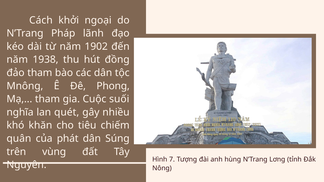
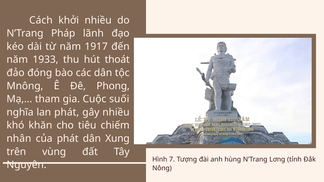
khởi ngoại: ngoại -> nhiều
1902: 1902 -> 1917
1938: 1938 -> 1933
đồng: đồng -> thoát
đảo tham: tham -> đóng
lan quét: quét -> phát
quân: quân -> nhân
Súng: Súng -> Xung
